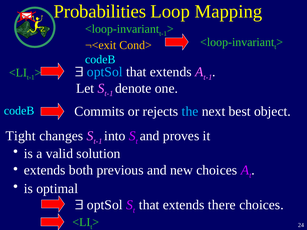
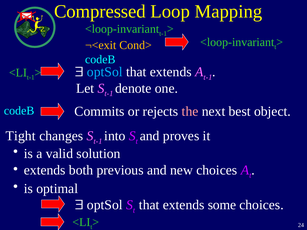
Probabilities: Probabilities -> Compressed
the colour: light blue -> pink
there: there -> some
